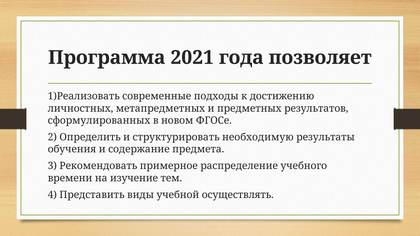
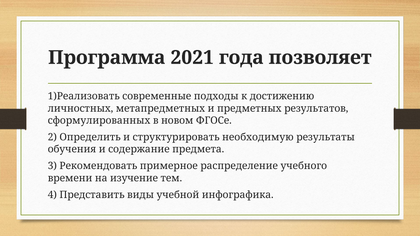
осуществлять: осуществлять -> инфографика
